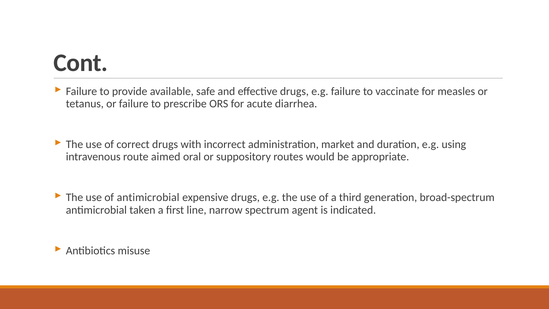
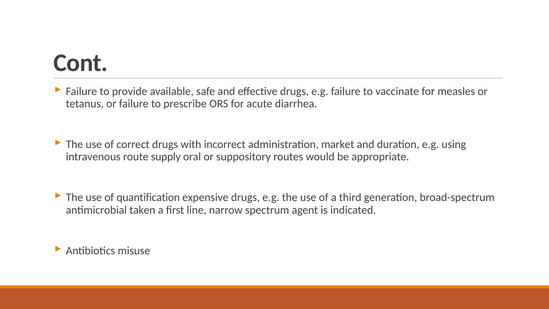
aimed: aimed -> supply
of antimicrobial: antimicrobial -> quantification
